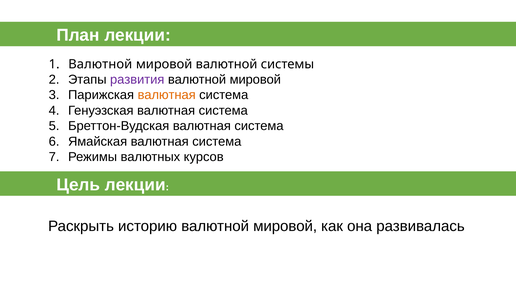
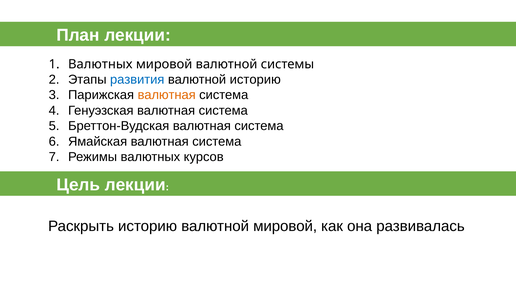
Валютной at (100, 64): Валютной -> Валютных
развития colour: purple -> blue
мировой at (255, 80): мировой -> историю
